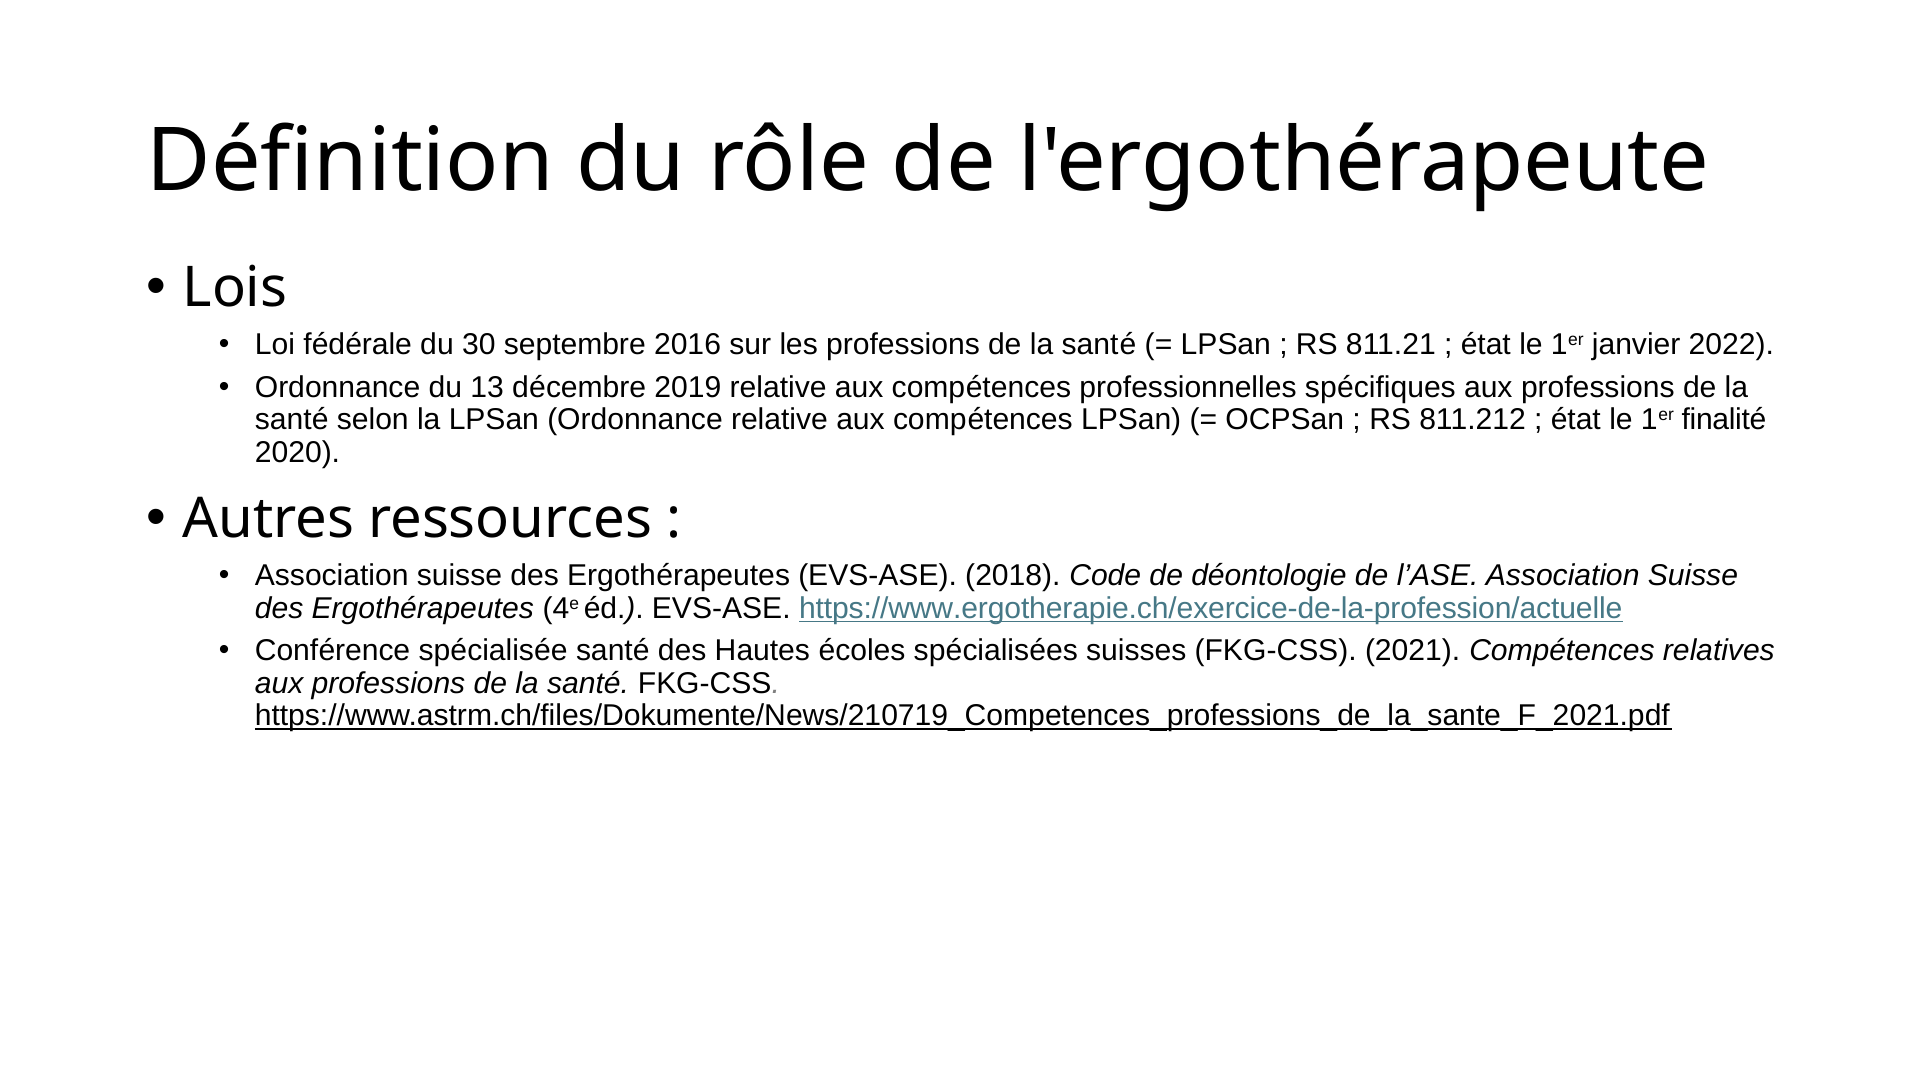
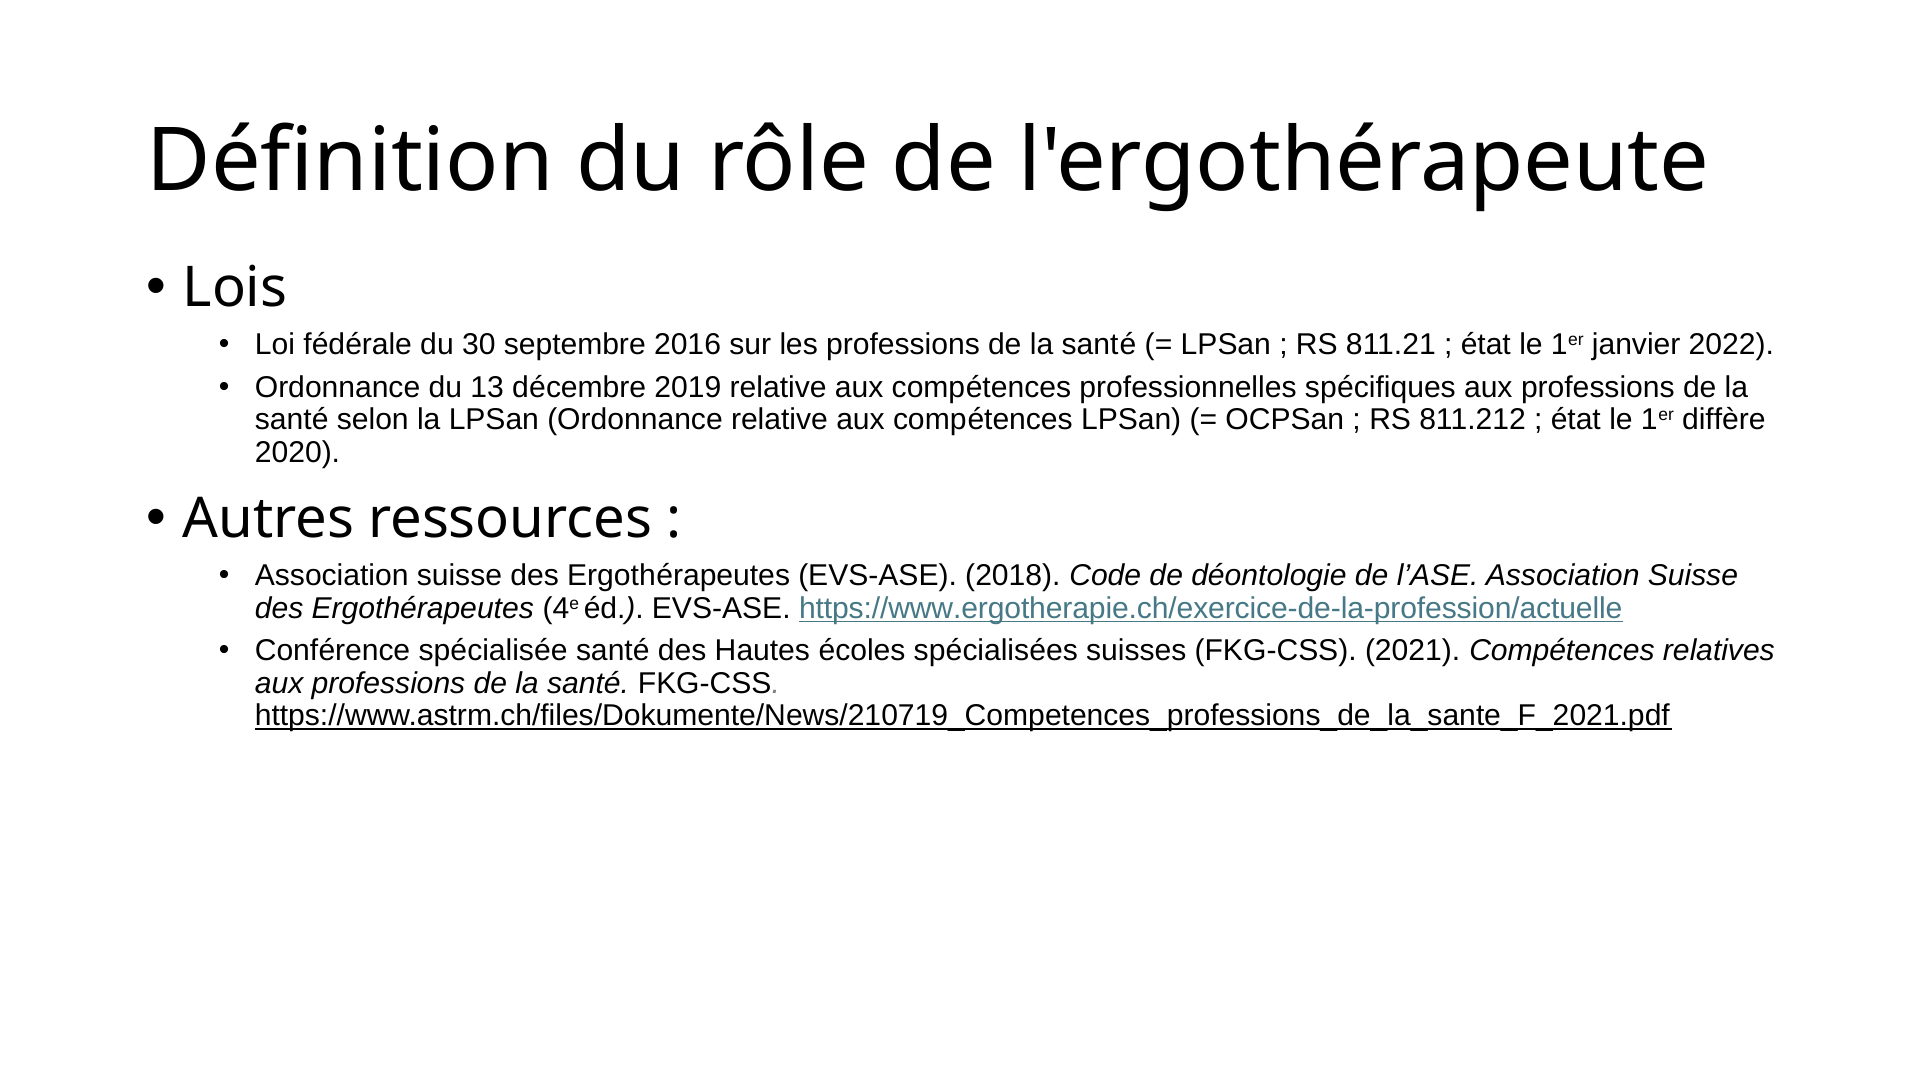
finalité: finalité -> diffère
